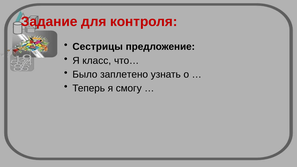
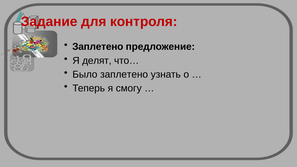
Сестрицы at (98, 47): Сестрицы -> Заплетено
класс: класс -> делят
